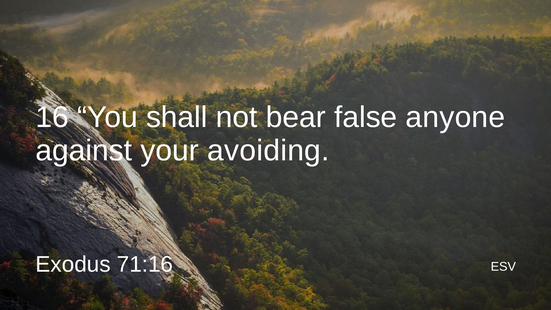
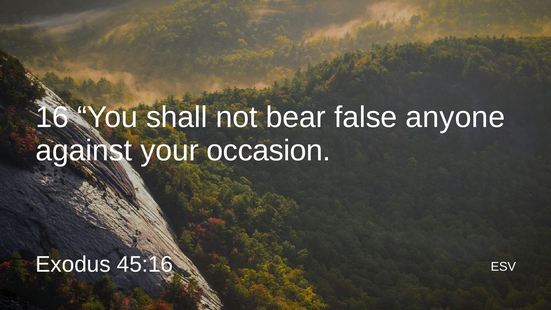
avoiding: avoiding -> occasion
71:16: 71:16 -> 45:16
